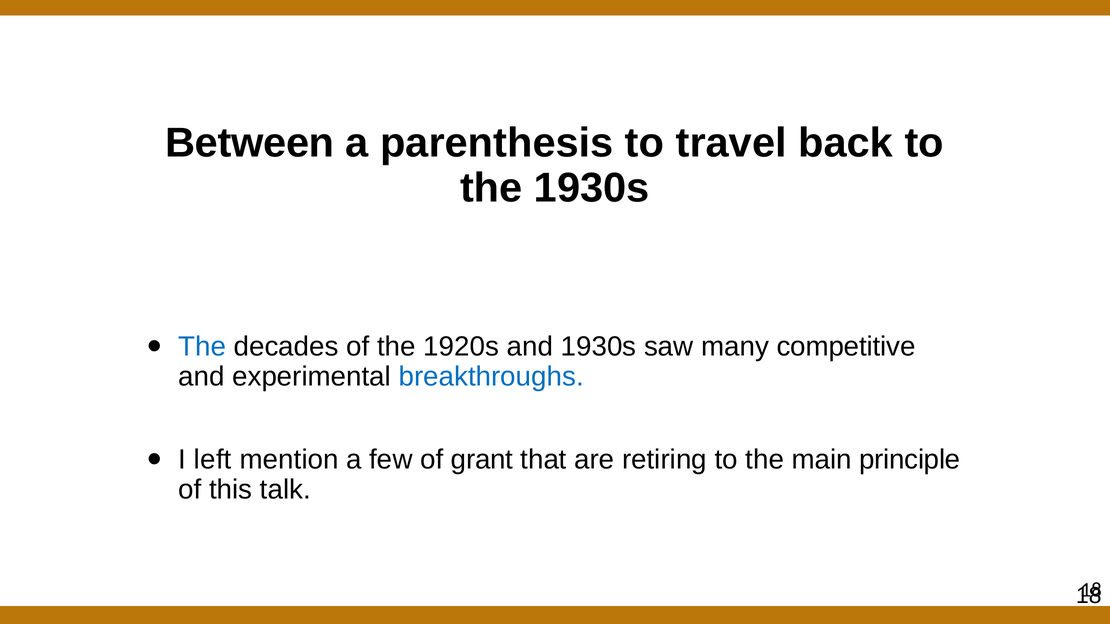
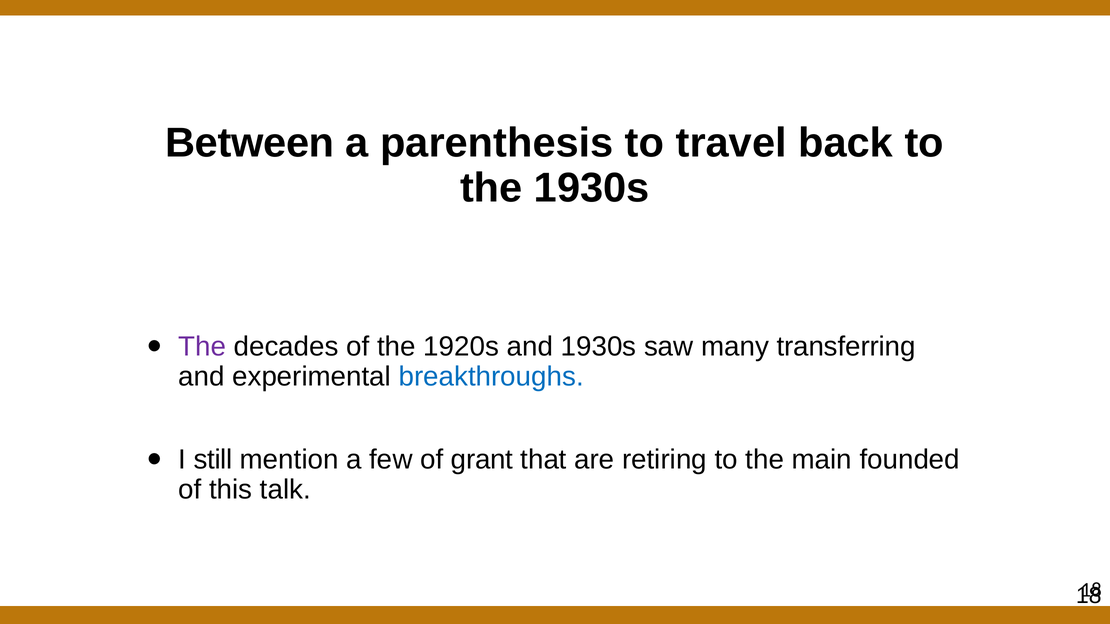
The at (202, 347) colour: blue -> purple
competitive: competitive -> transferring
left: left -> still
principle: principle -> founded
